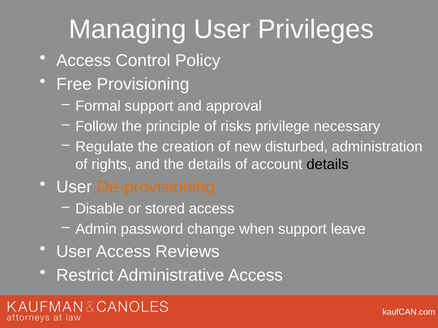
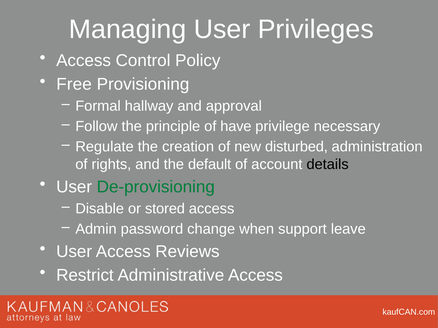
Formal support: support -> hallway
risks: risks -> have
the details: details -> default
De-provisioning colour: orange -> green
